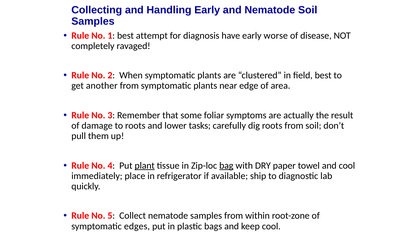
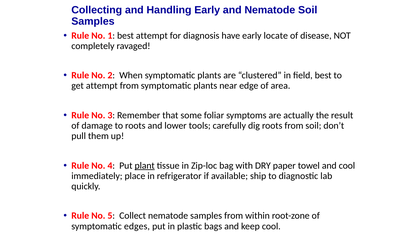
worse: worse -> locate
get another: another -> attempt
tasks: tasks -> tools
bag underline: present -> none
